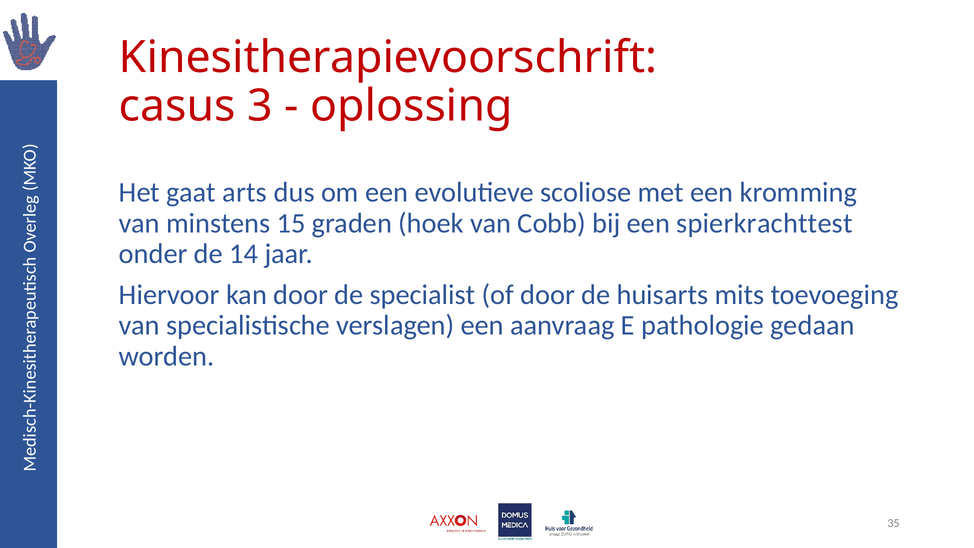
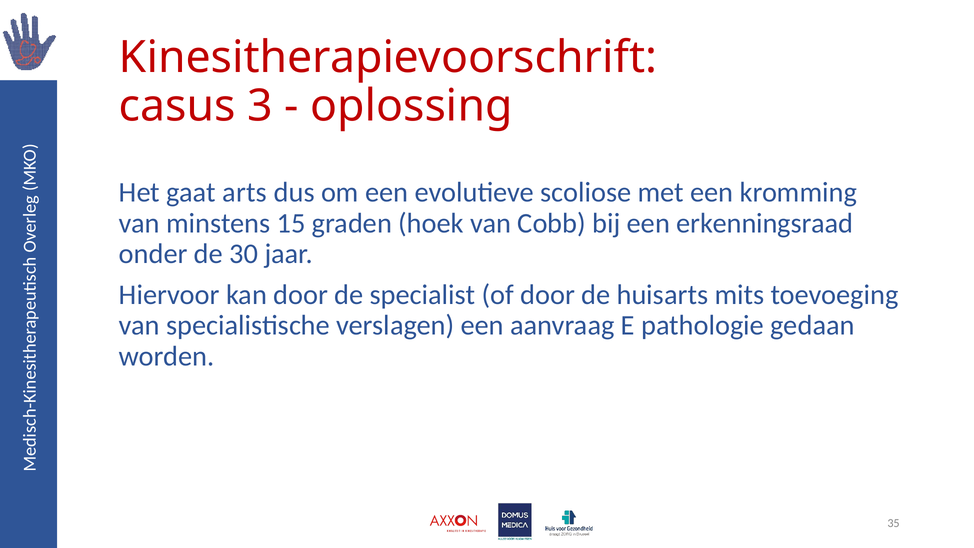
spierkrachttest: spierkrachttest -> erkenningsraad
14: 14 -> 30
